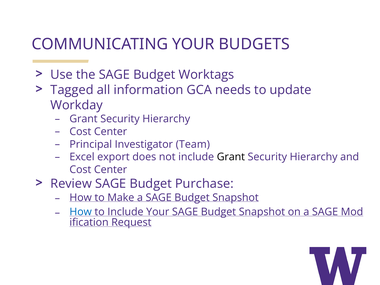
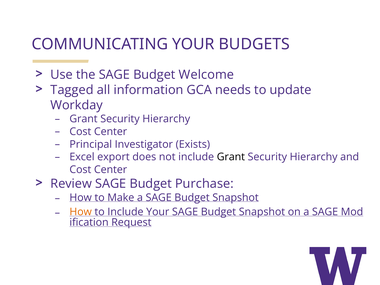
Worktags: Worktags -> Welcome
Team: Team -> Exists
How at (81, 212) colour: blue -> orange
